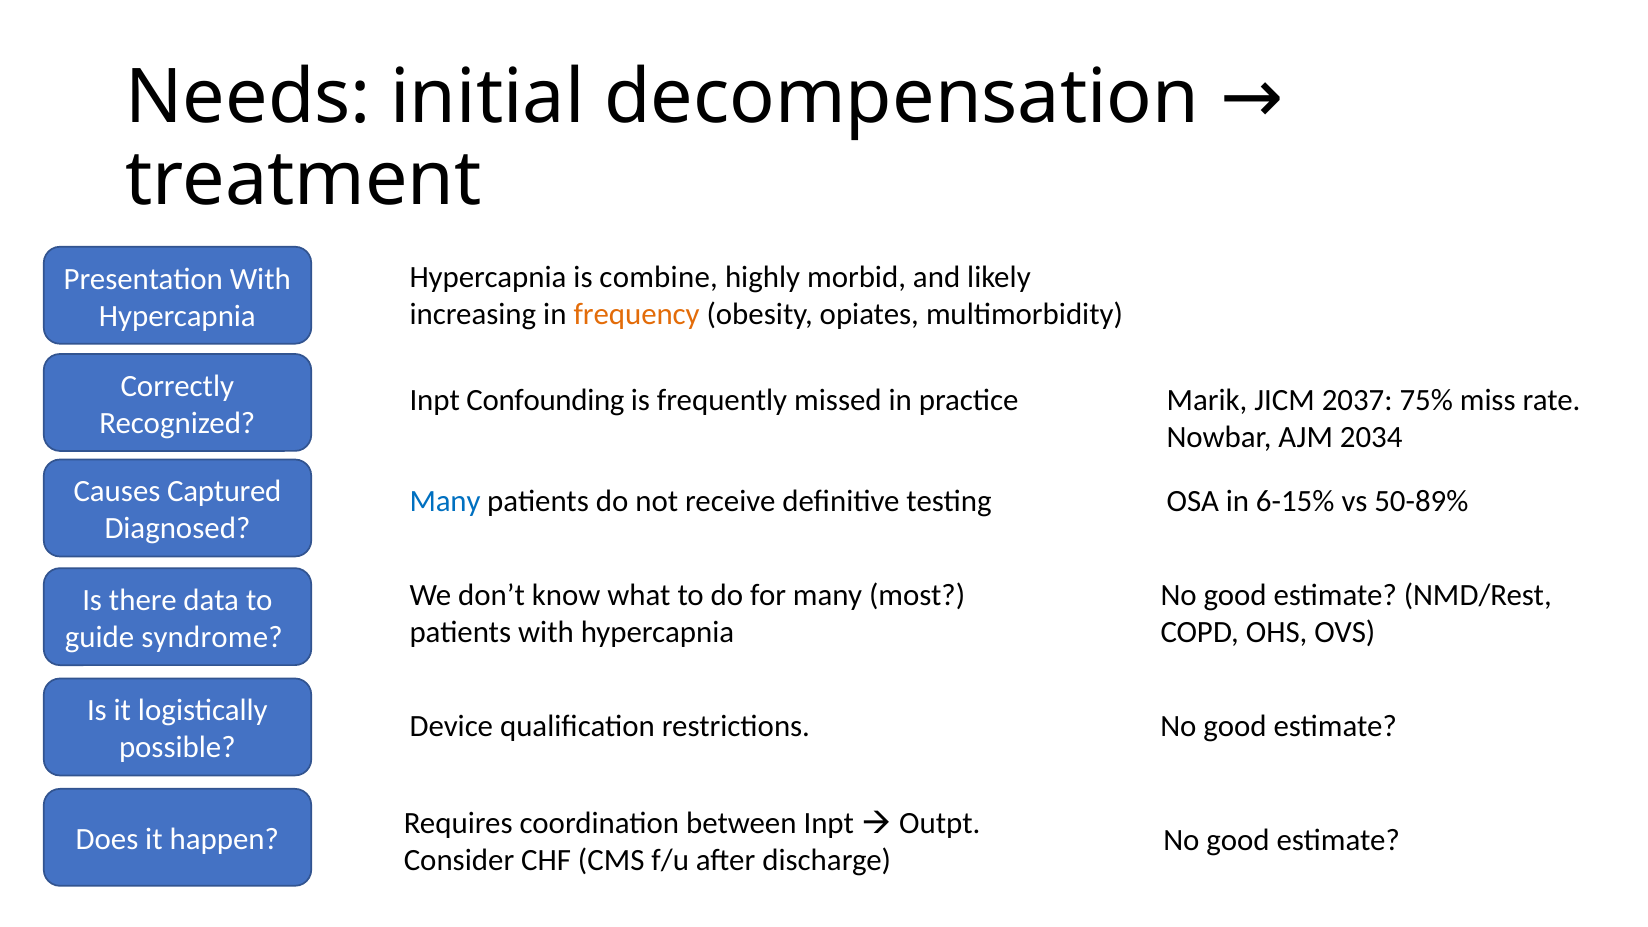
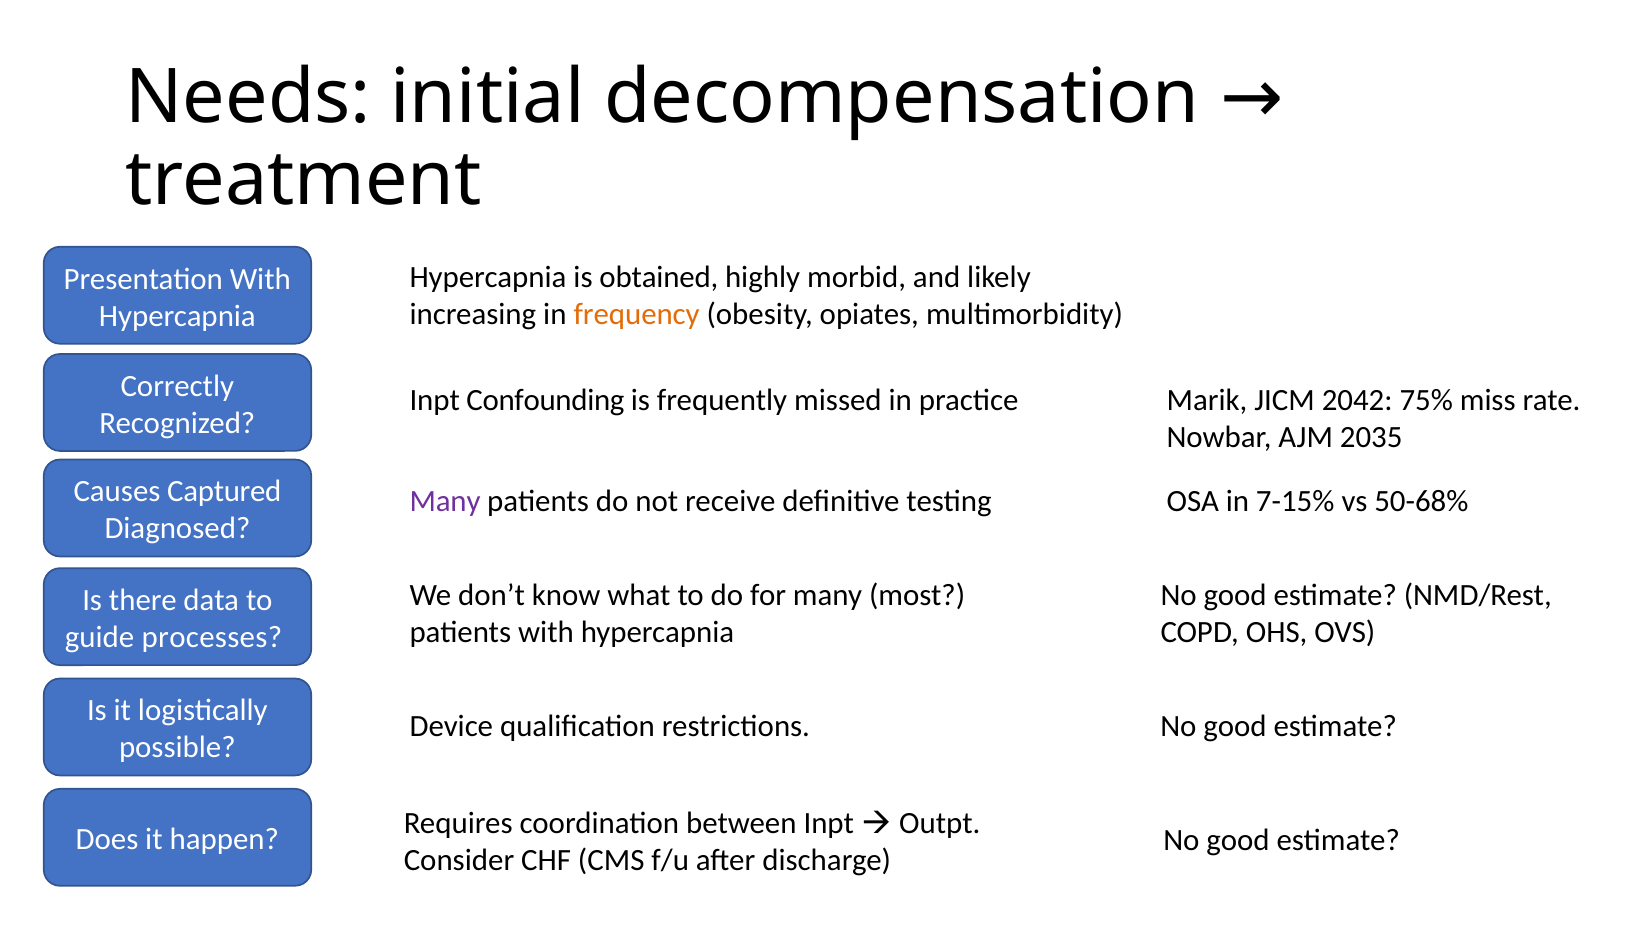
combine: combine -> obtained
2037: 2037 -> 2042
2034: 2034 -> 2035
Many at (445, 501) colour: blue -> purple
6-15%: 6-15% -> 7-15%
50-89%: 50-89% -> 50-68%
syndrome: syndrome -> processes
